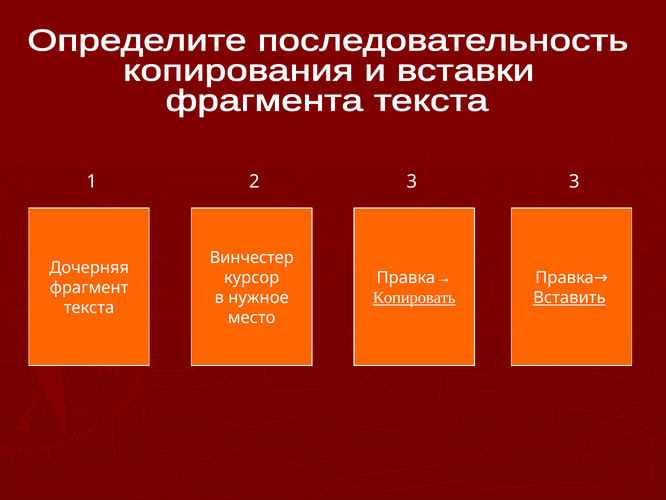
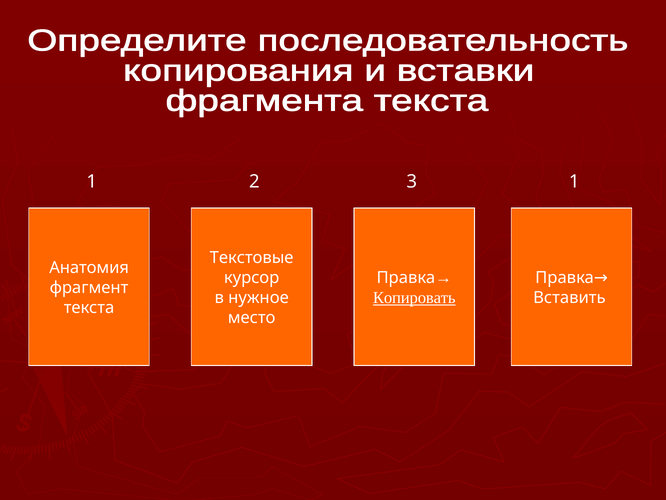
3 3: 3 -> 1
Винчестер: Винчестер -> Текстовые
Дочерняя: Дочерняя -> Анатомия
Вставить underline: present -> none
